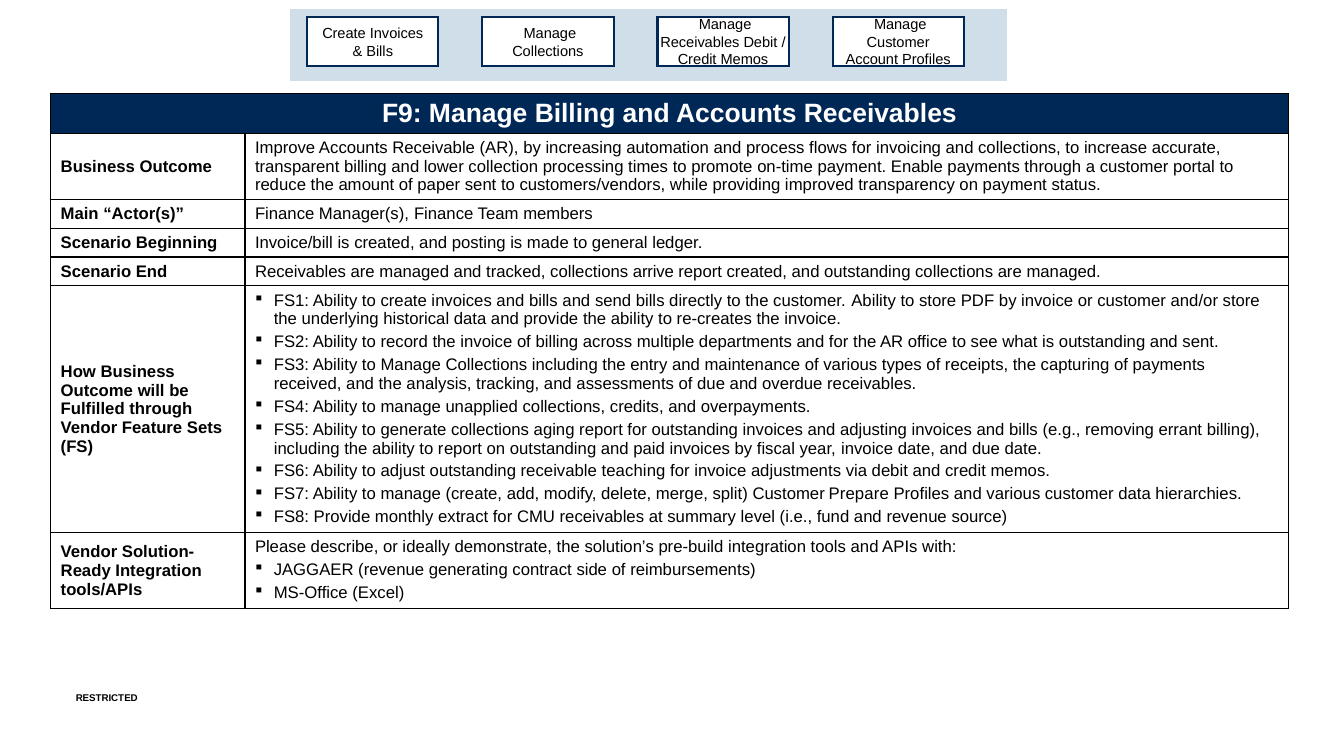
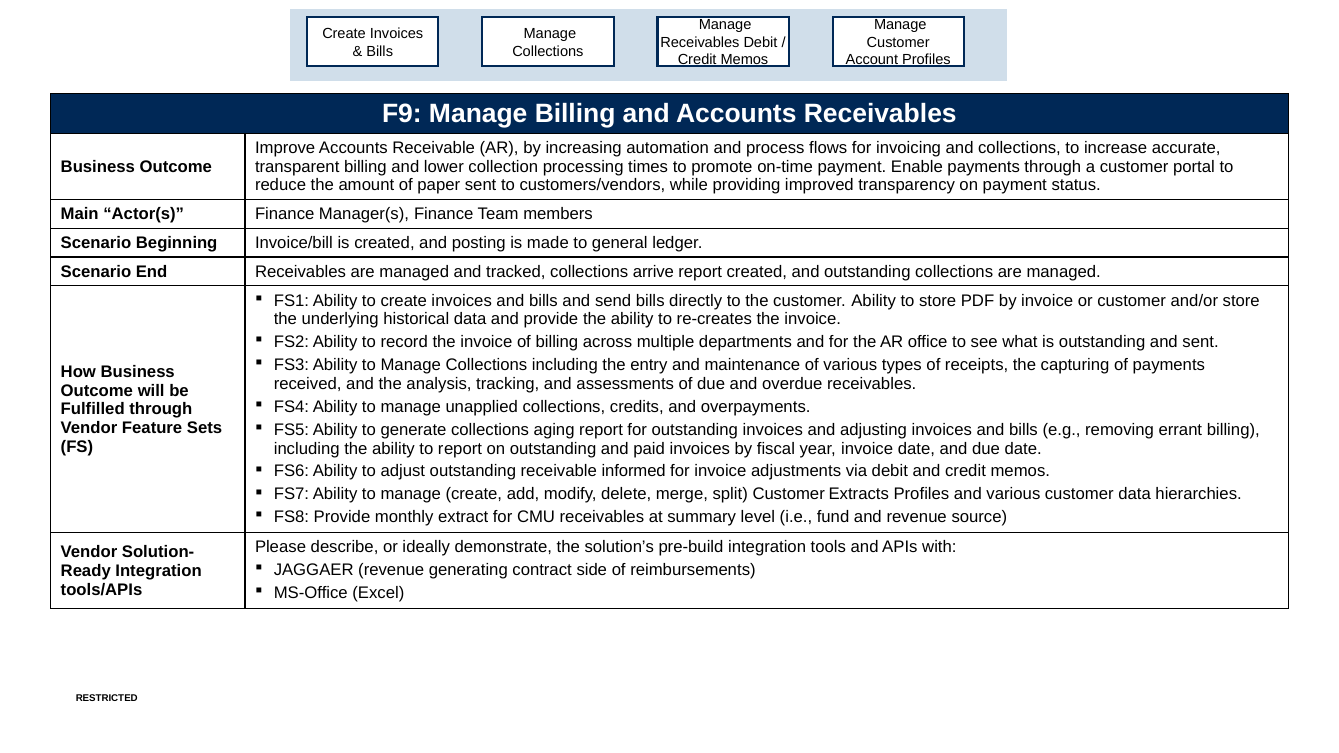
teaching: teaching -> informed
Prepare: Prepare -> Extracts
